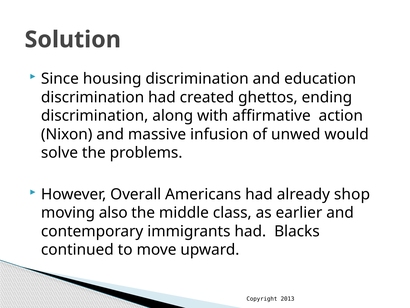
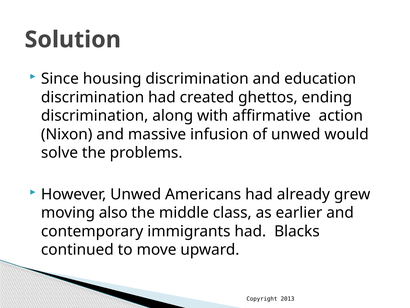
However Overall: Overall -> Unwed
shop: shop -> grew
